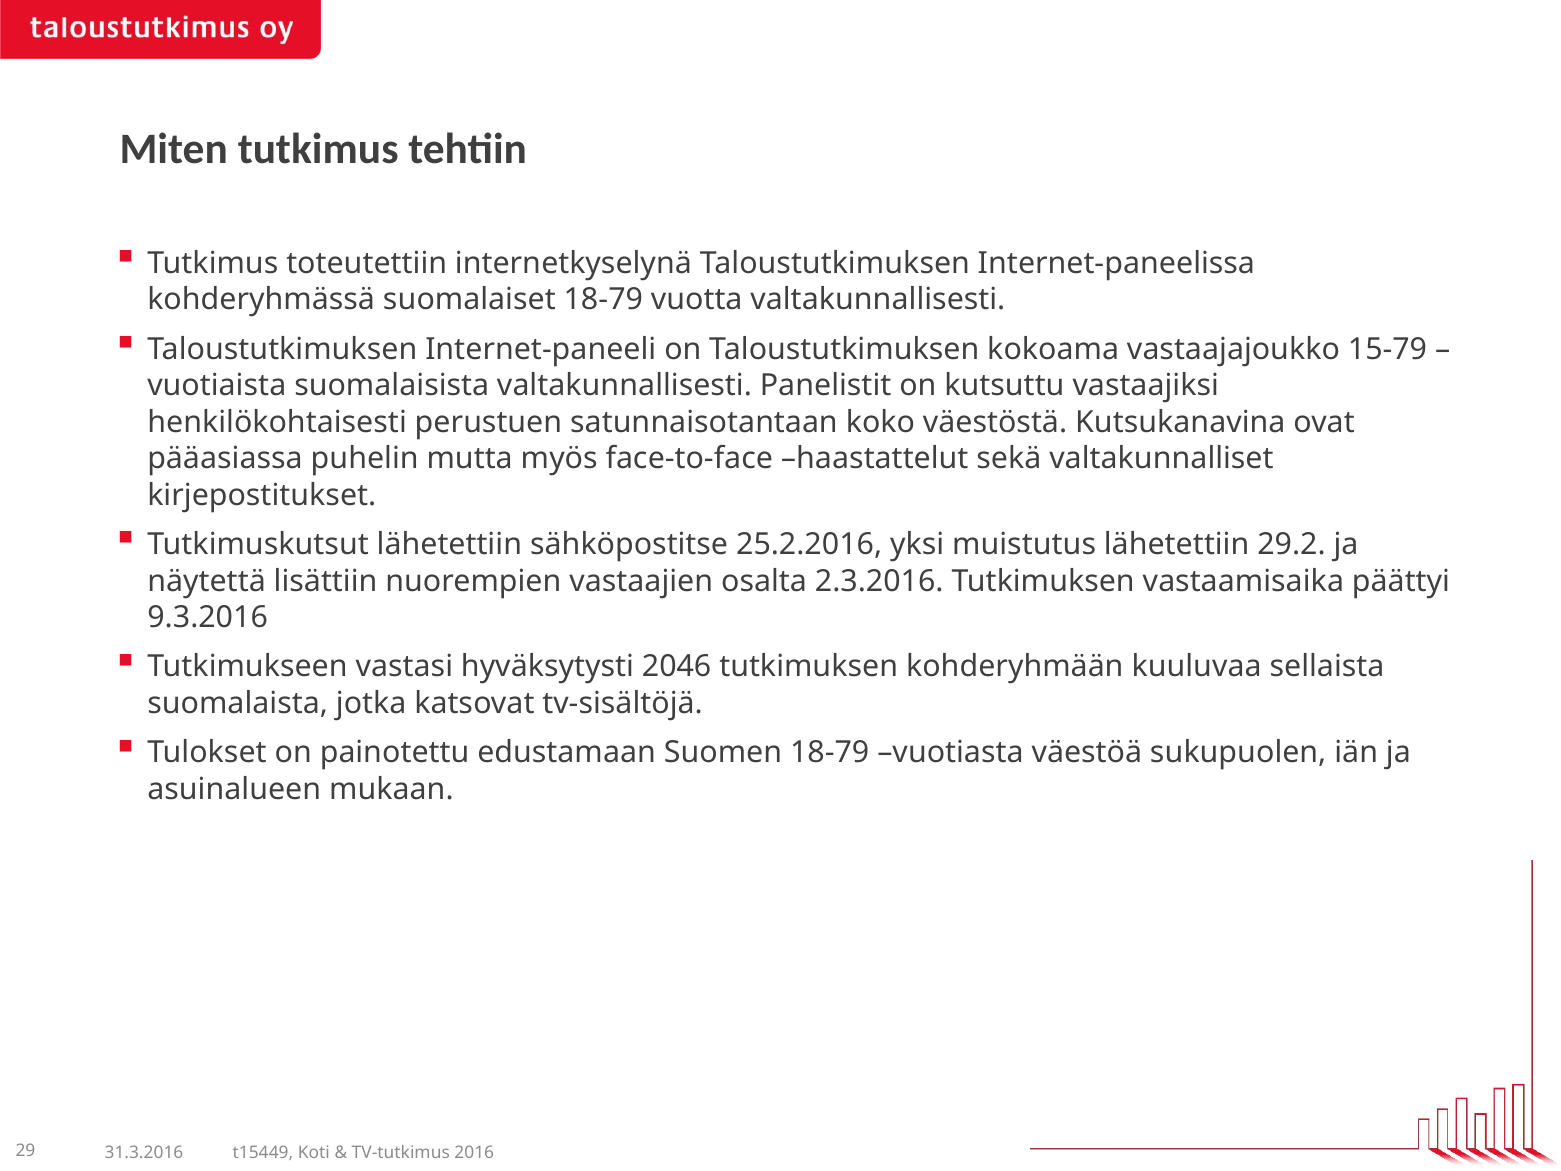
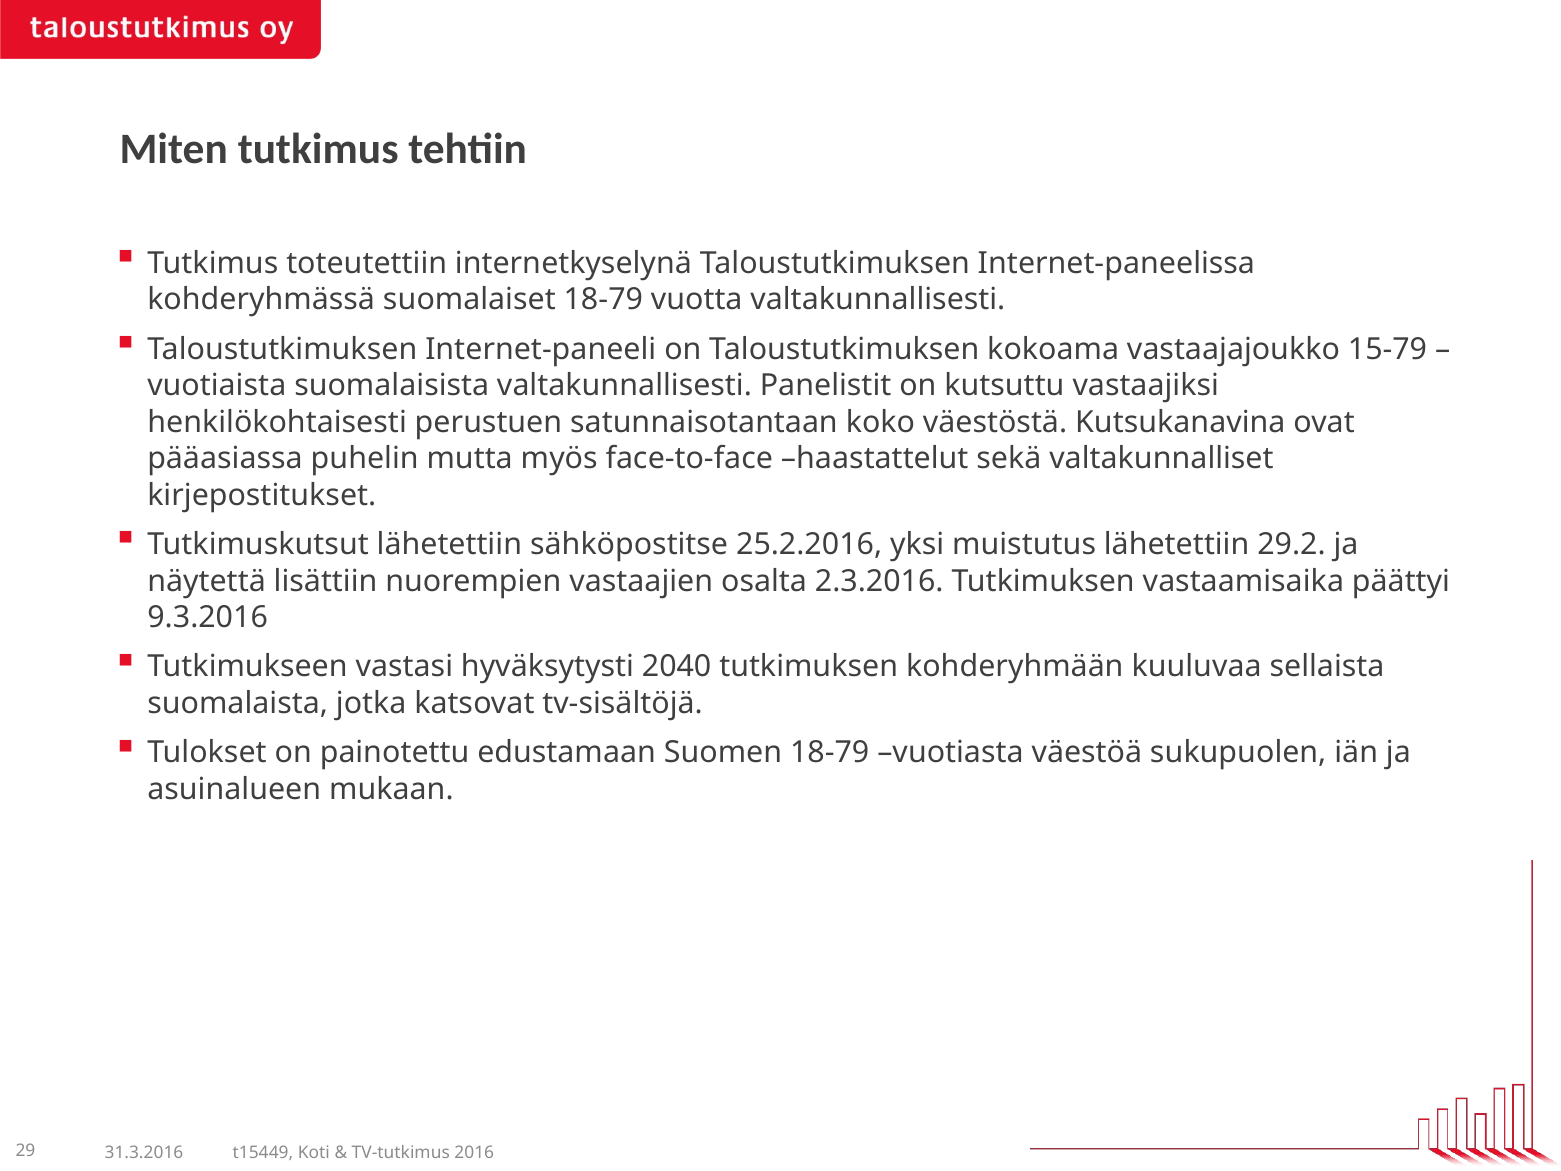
2046: 2046 -> 2040
